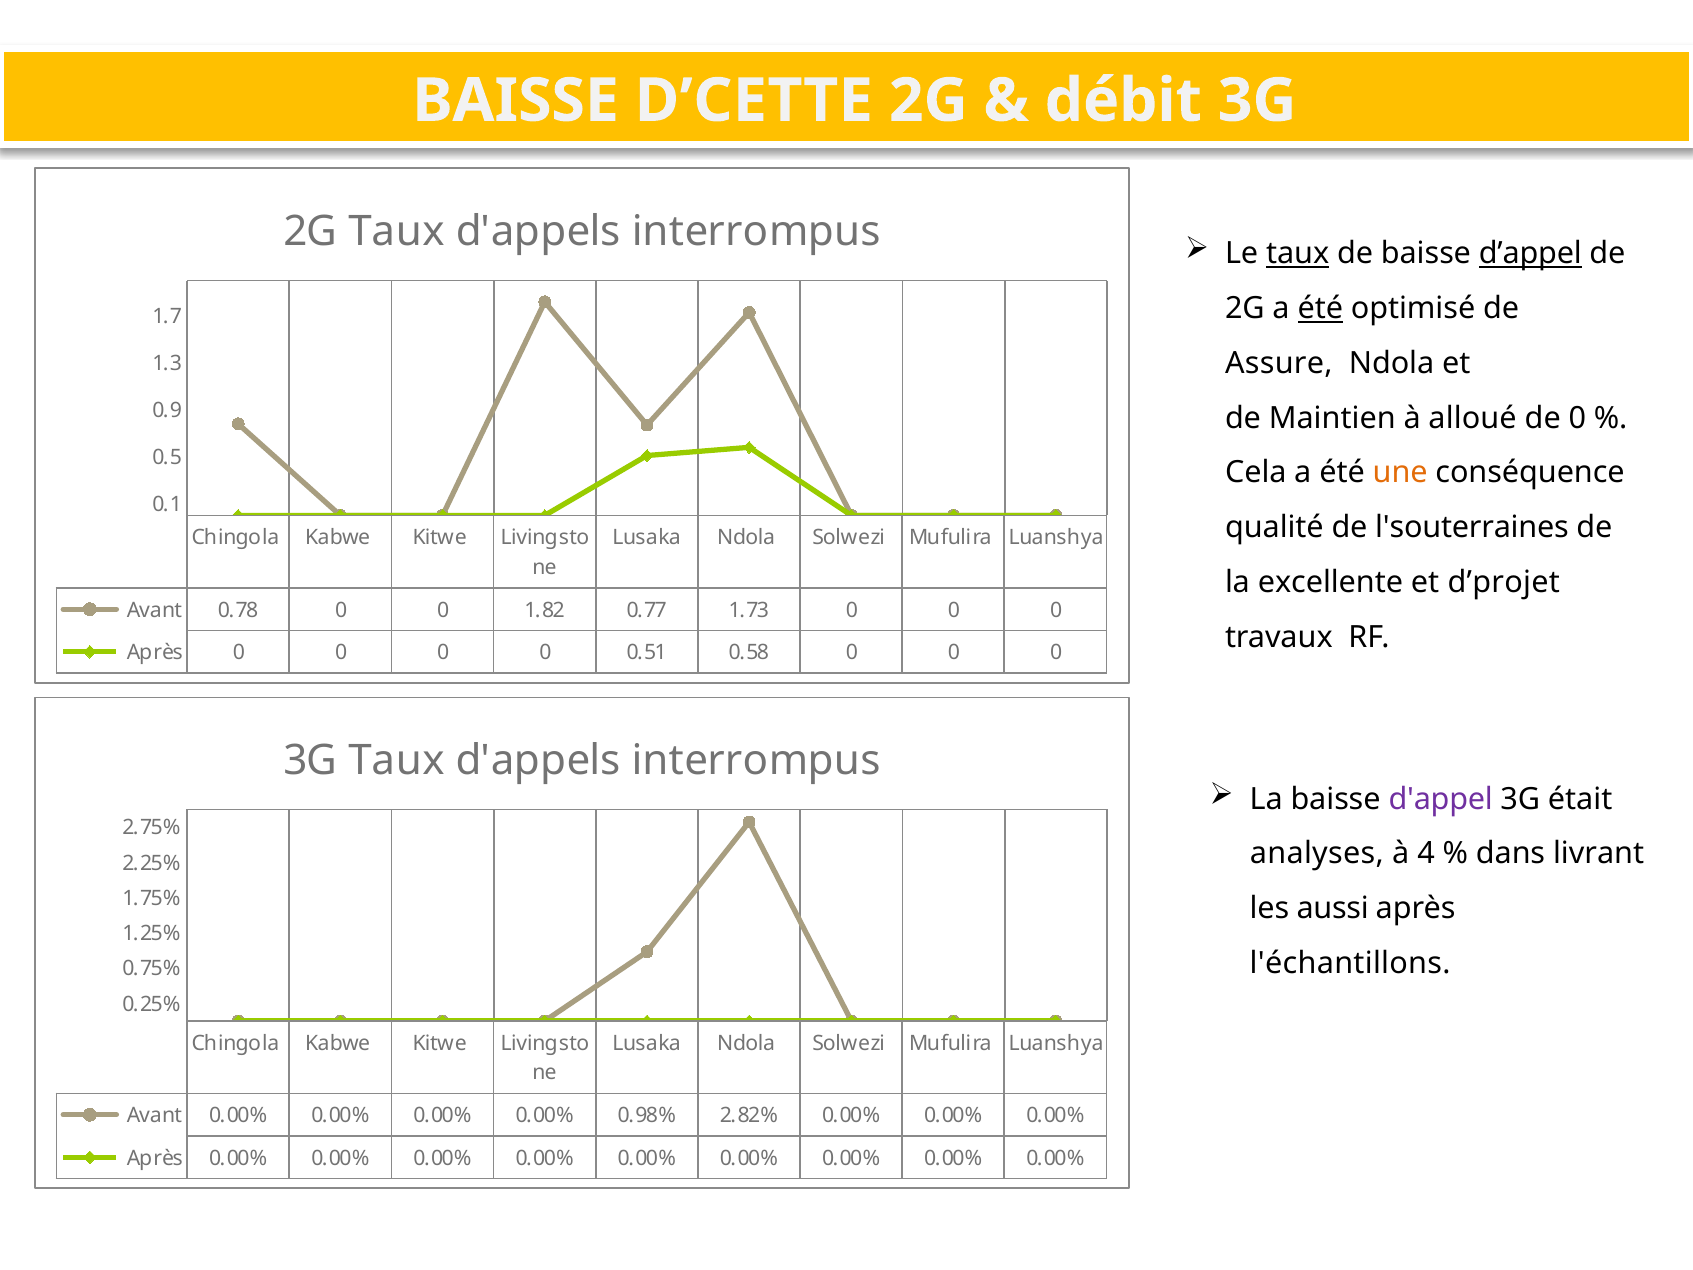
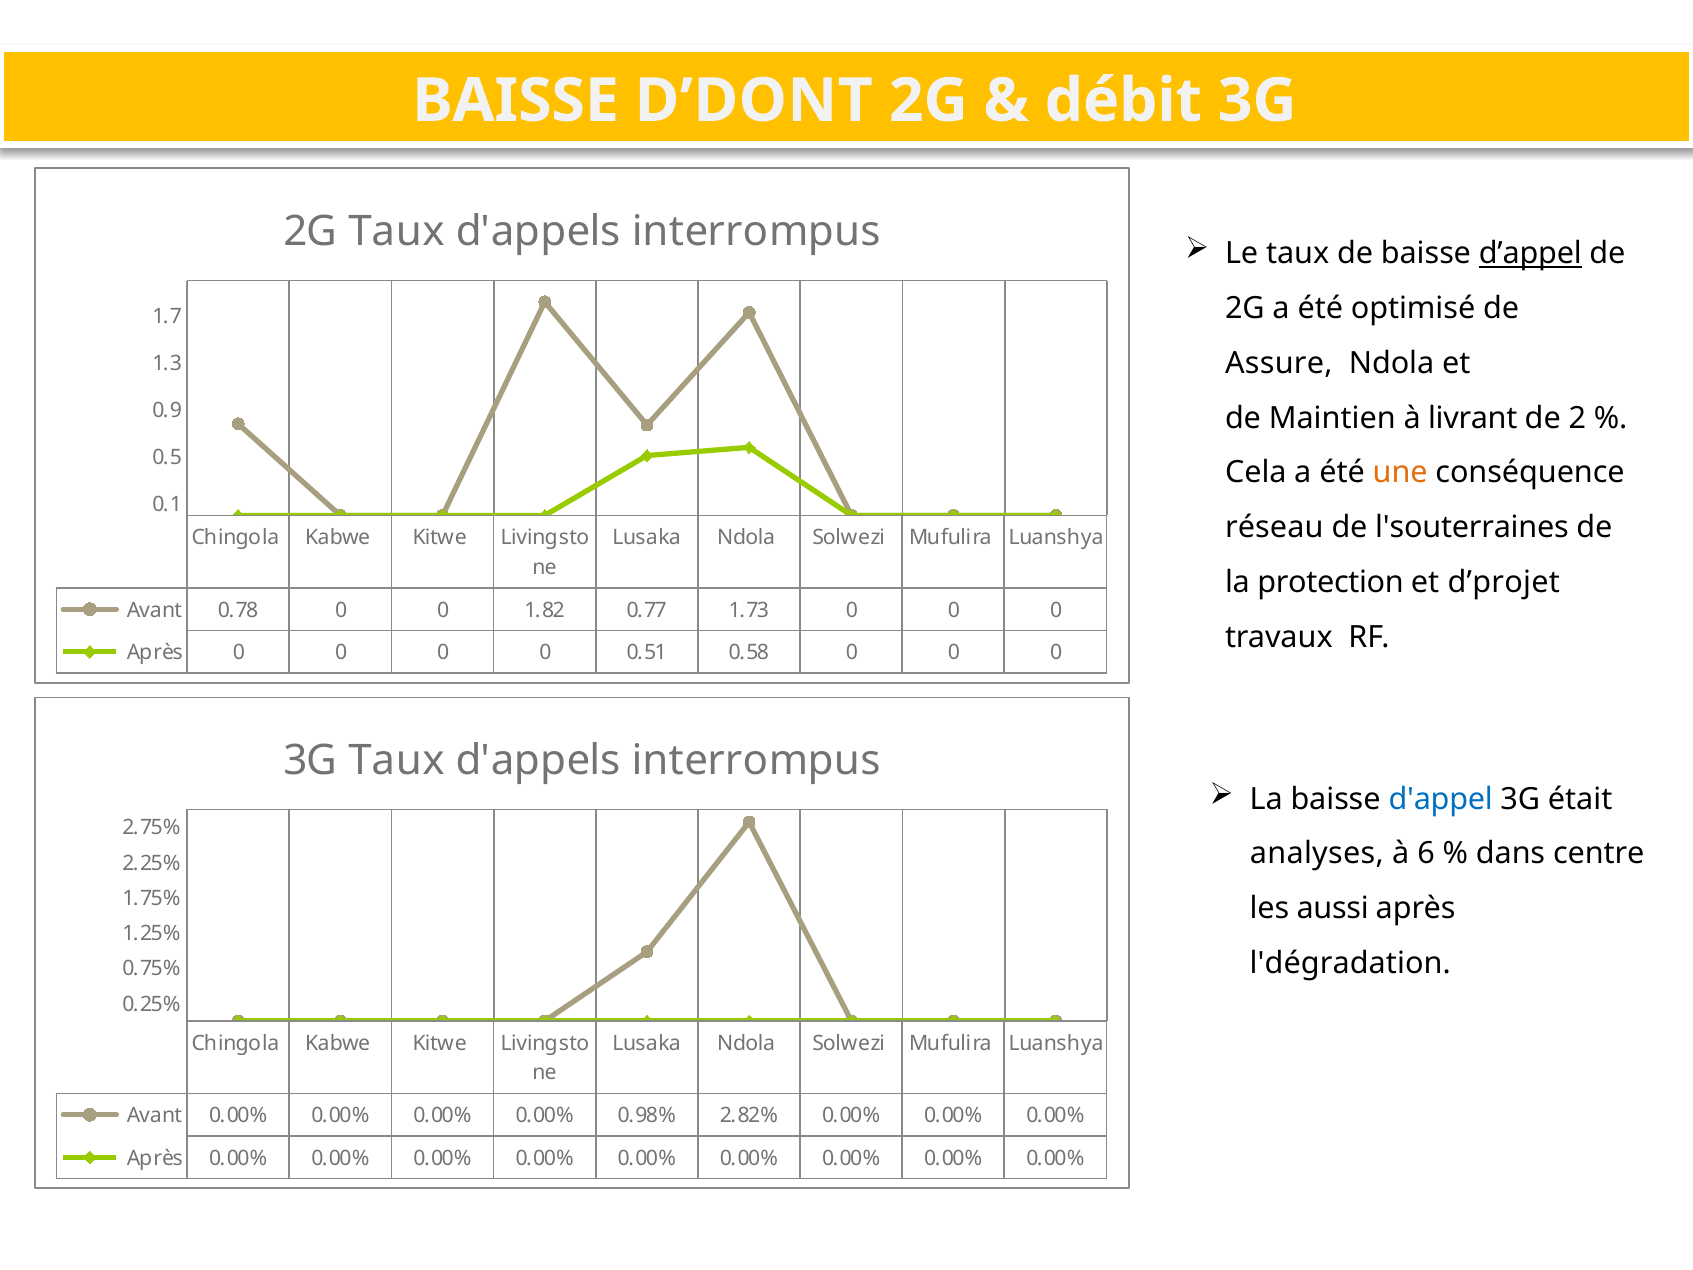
D’CETTE: D’CETTE -> D’DONT
taux at (1298, 254) underline: present -> none
été at (1320, 308) underline: present -> none
alloué: alloué -> livrant
de 0: 0 -> 2
qualité: qualité -> réseau
excellente: excellente -> protection
d'appel colour: purple -> blue
4: 4 -> 6
livrant: livrant -> centre
l'échantillons: l'échantillons -> l'dégradation
